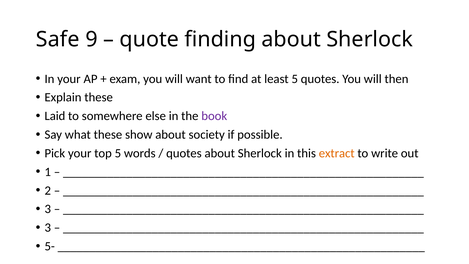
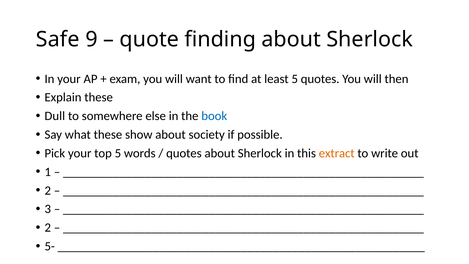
Laid: Laid -> Dull
book colour: purple -> blue
3 at (48, 228): 3 -> 2
